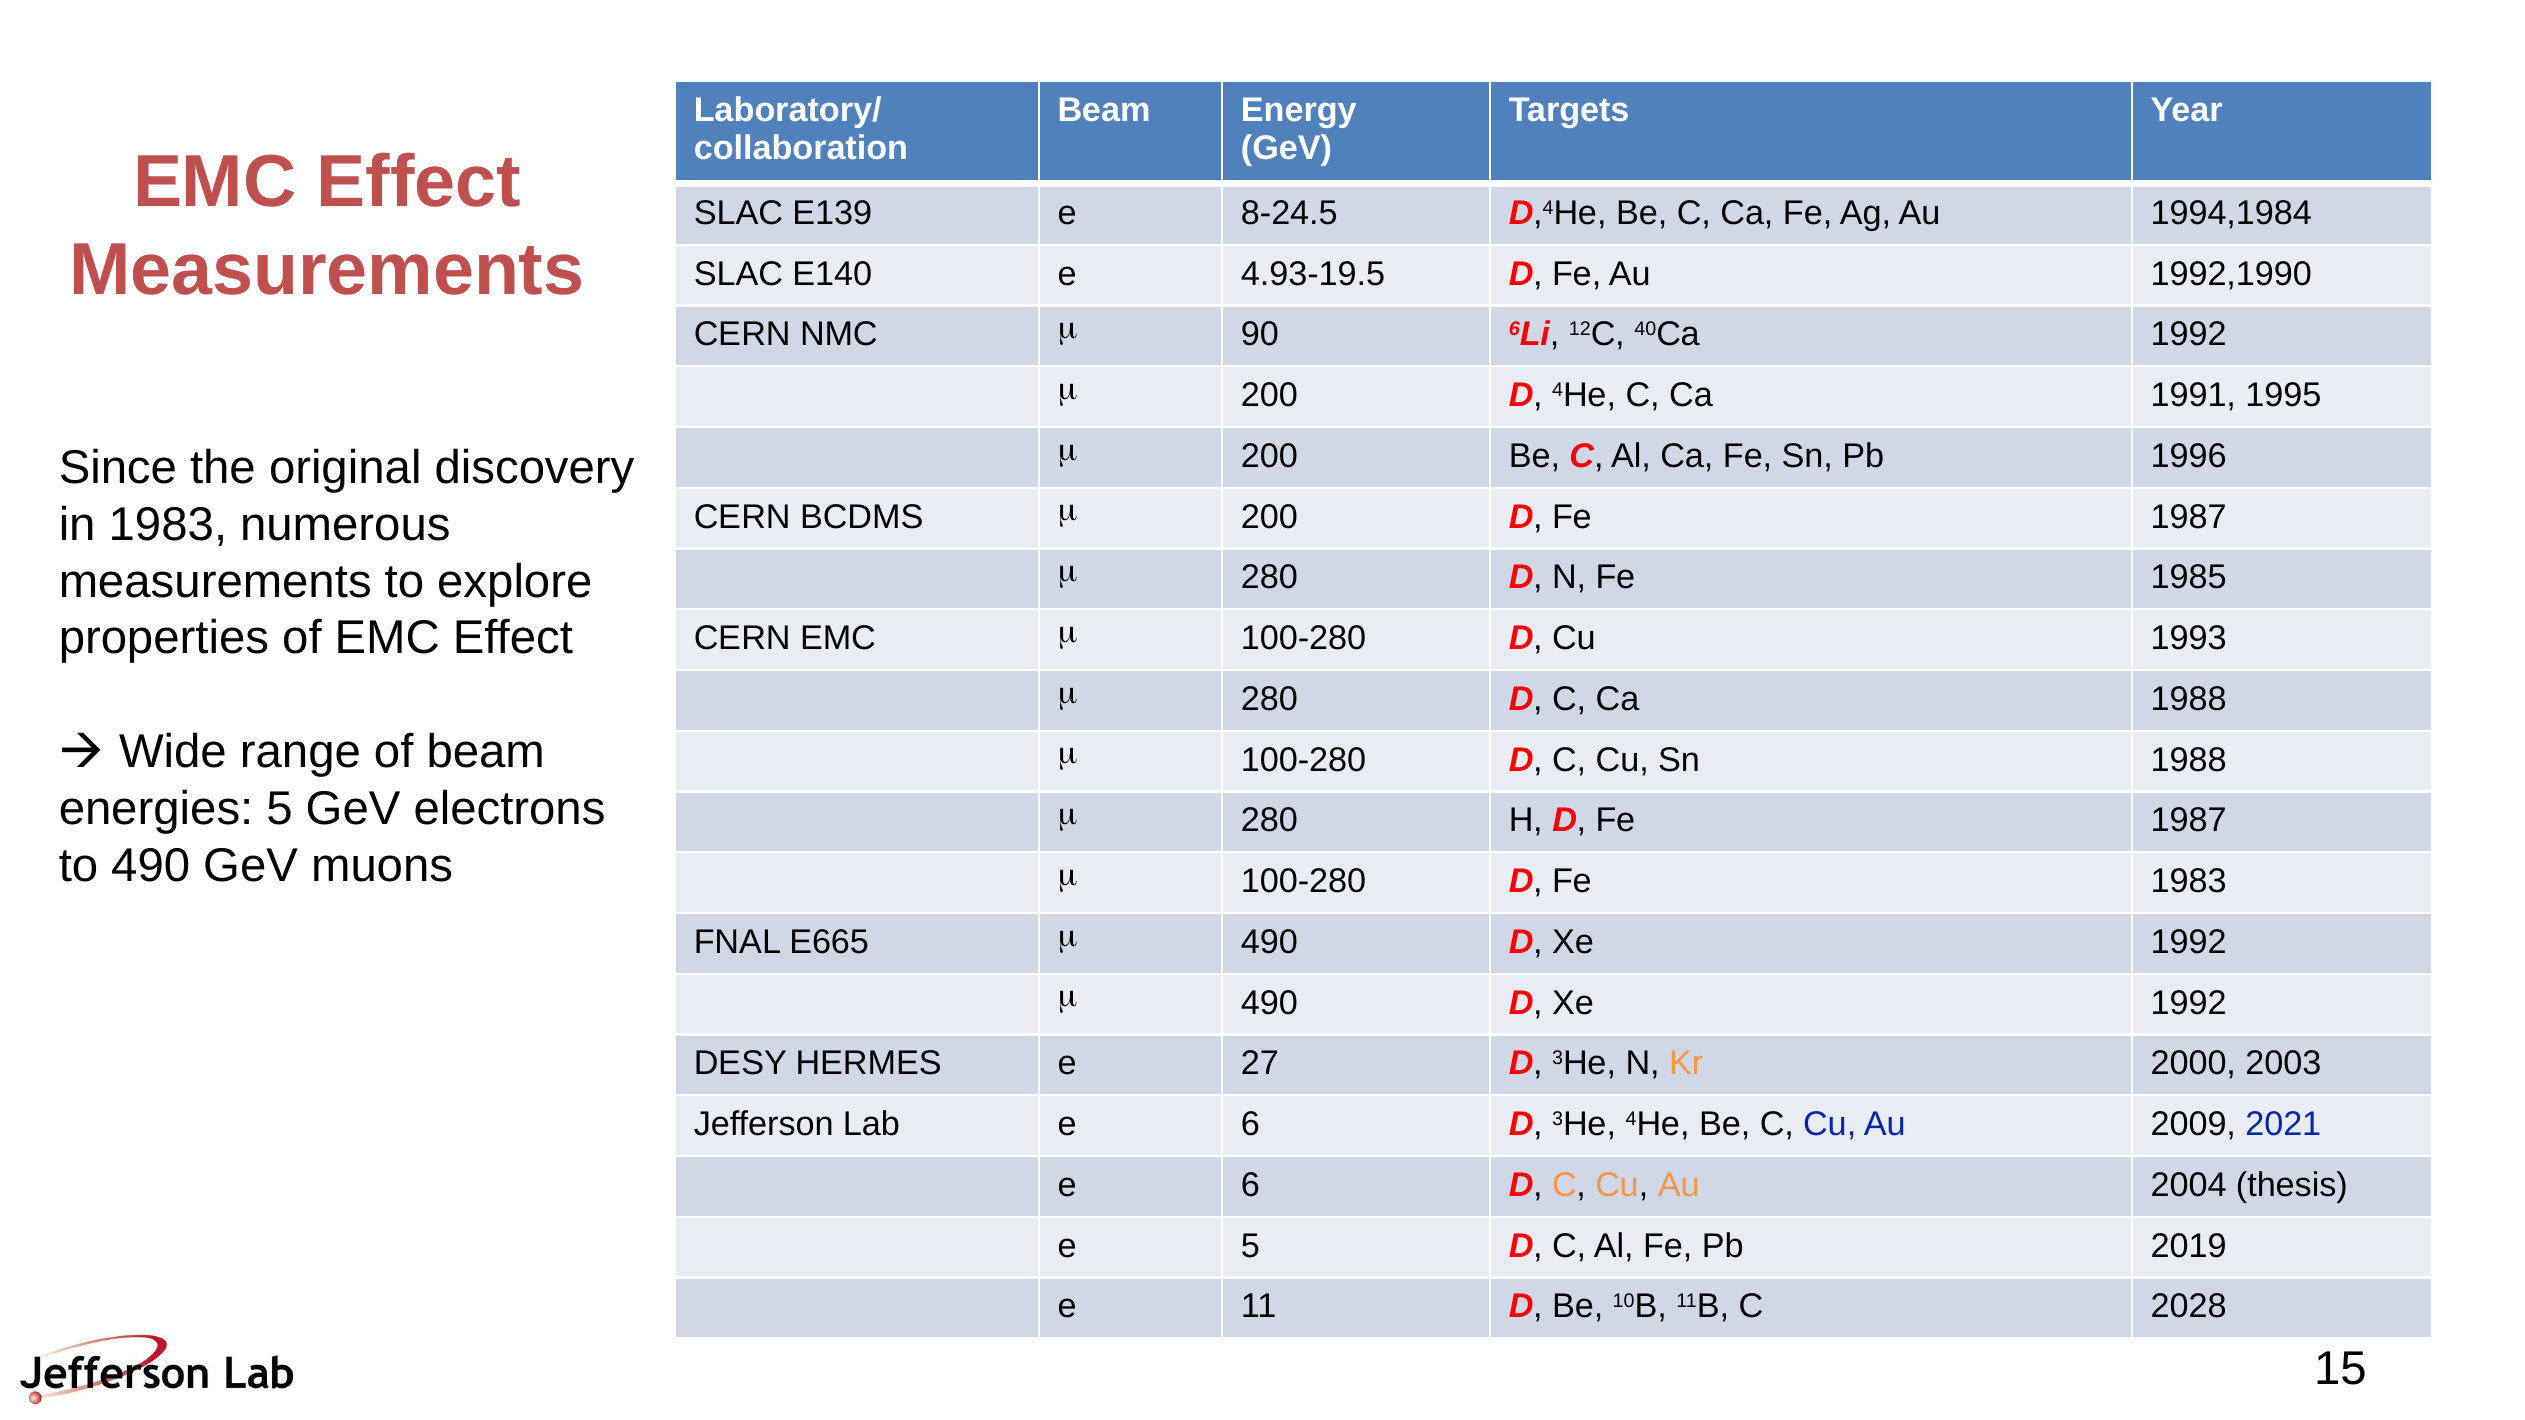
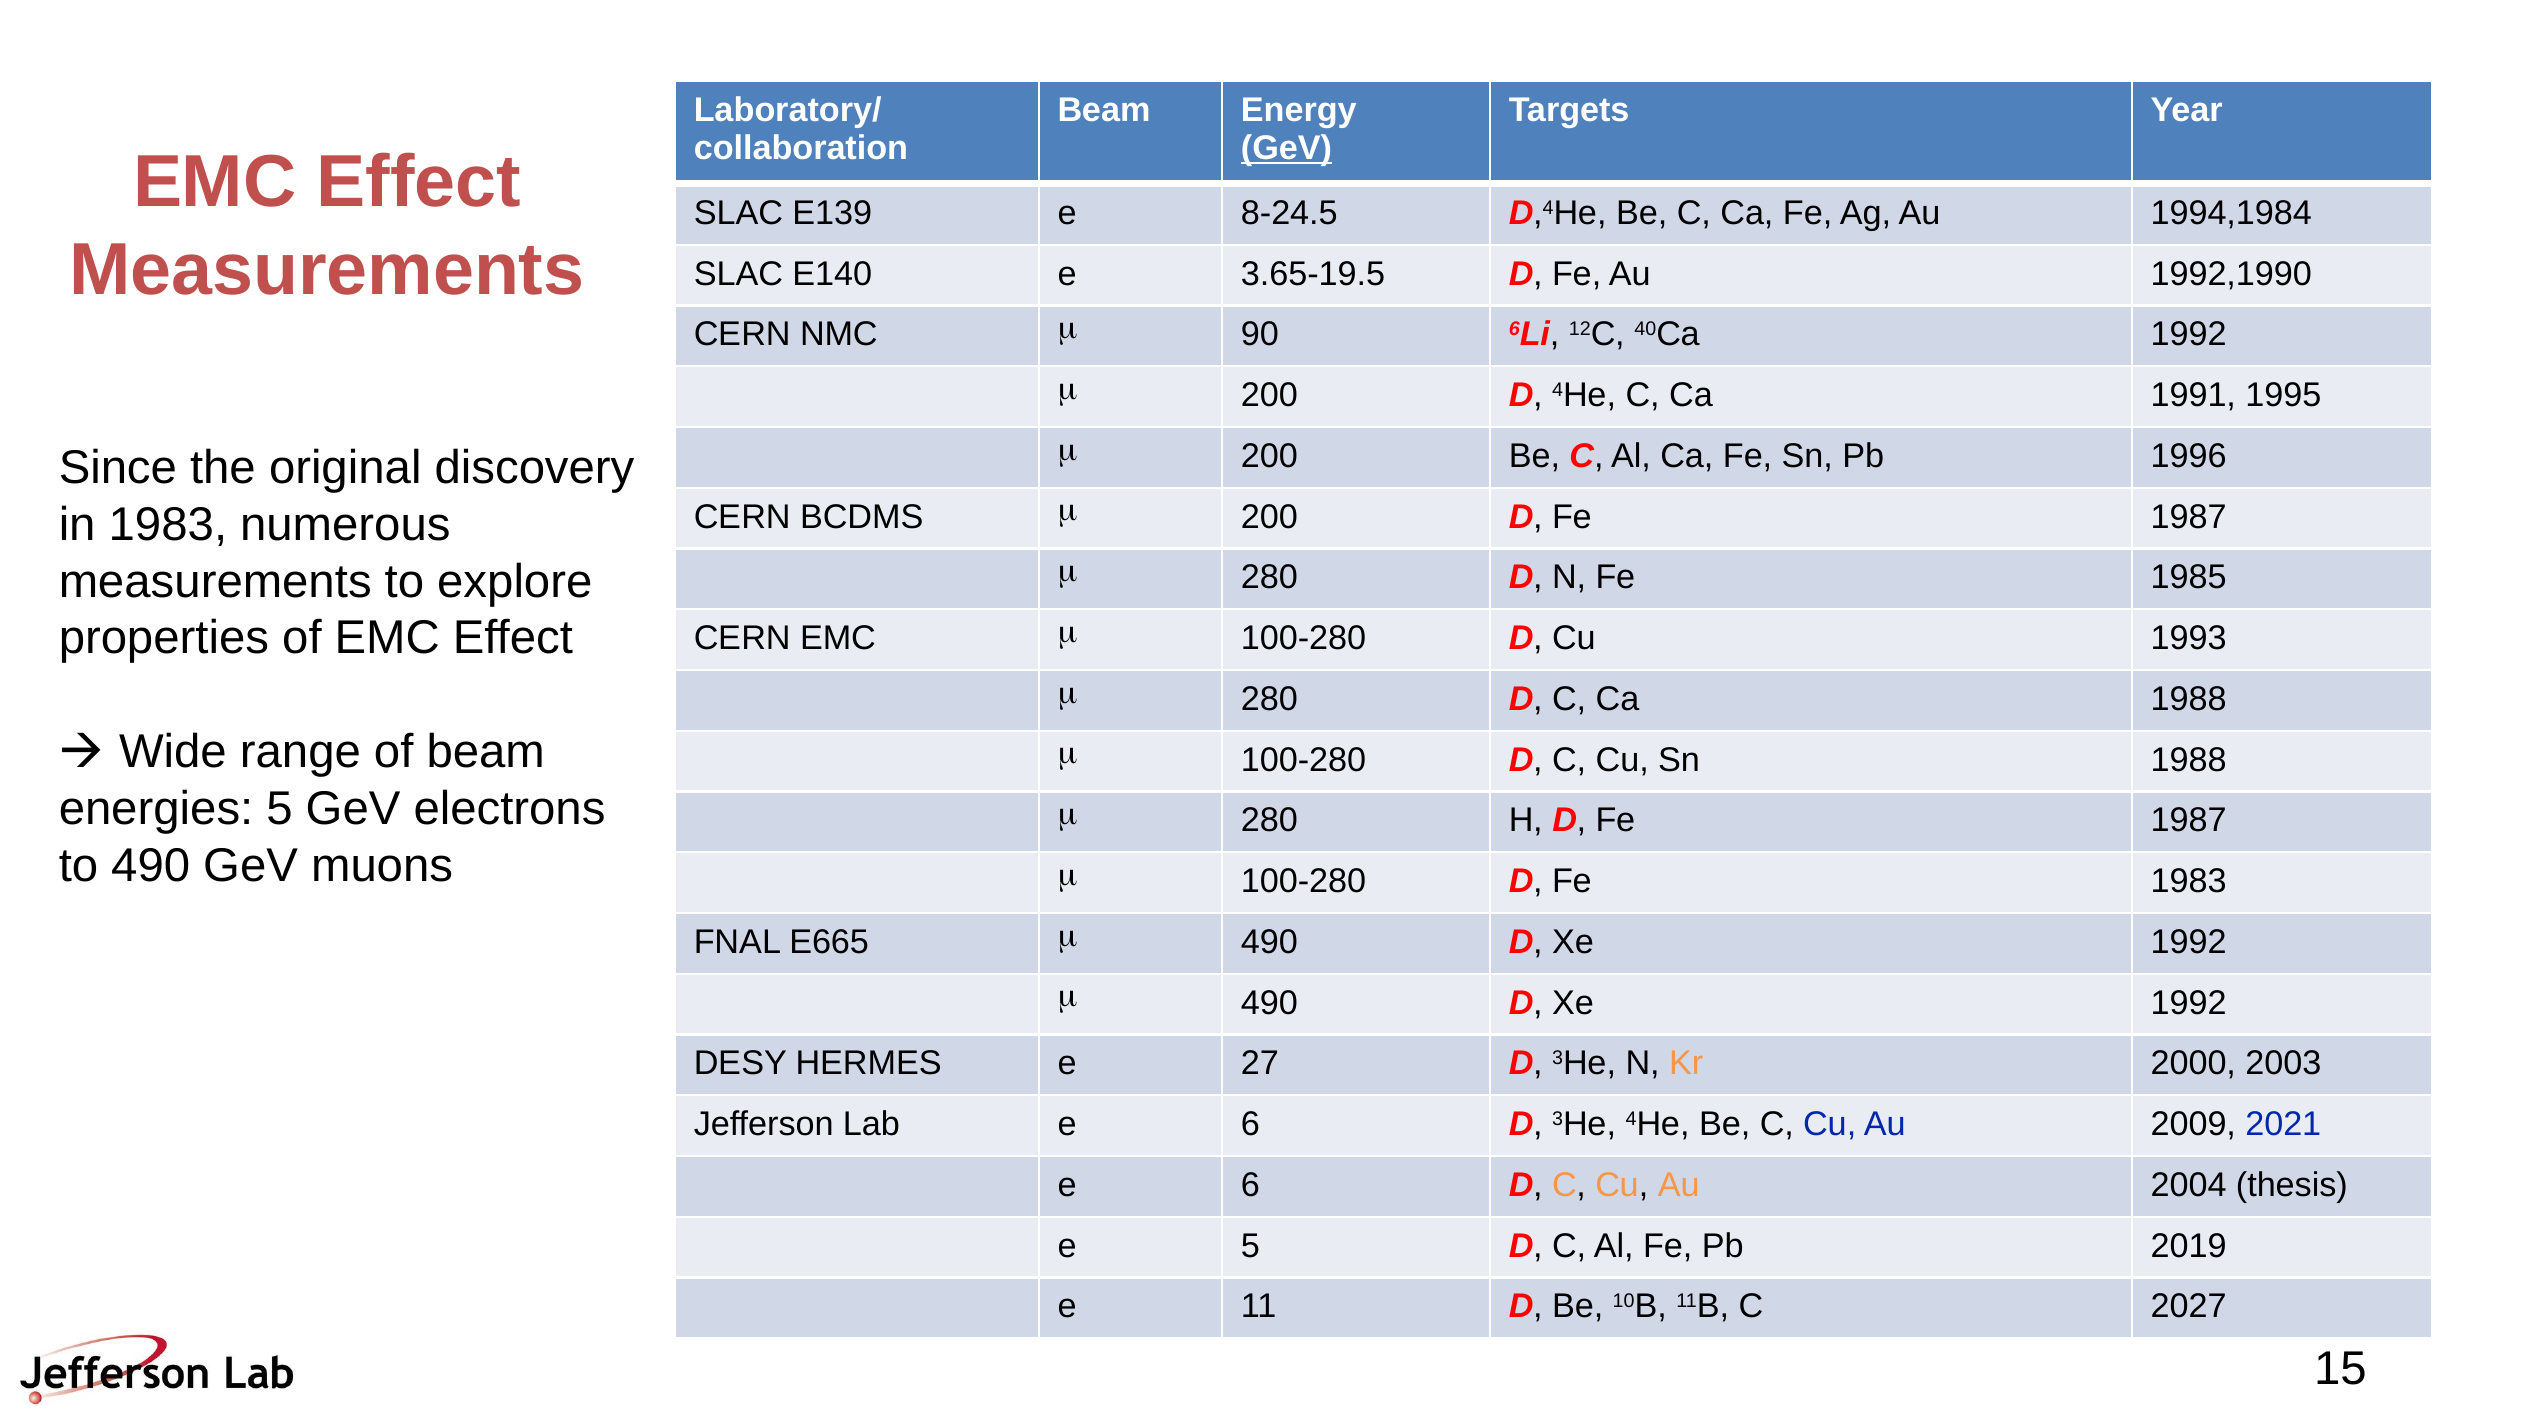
GeV at (1287, 148) underline: none -> present
4.93-19.5: 4.93-19.5 -> 3.65-19.5
2028: 2028 -> 2027
